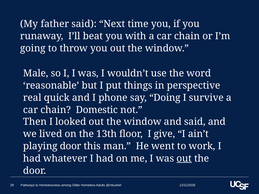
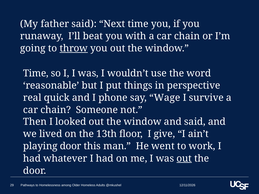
throw underline: none -> present
Male at (36, 73): Male -> Time
Doing: Doing -> Wage
Domestic: Domestic -> Someone
